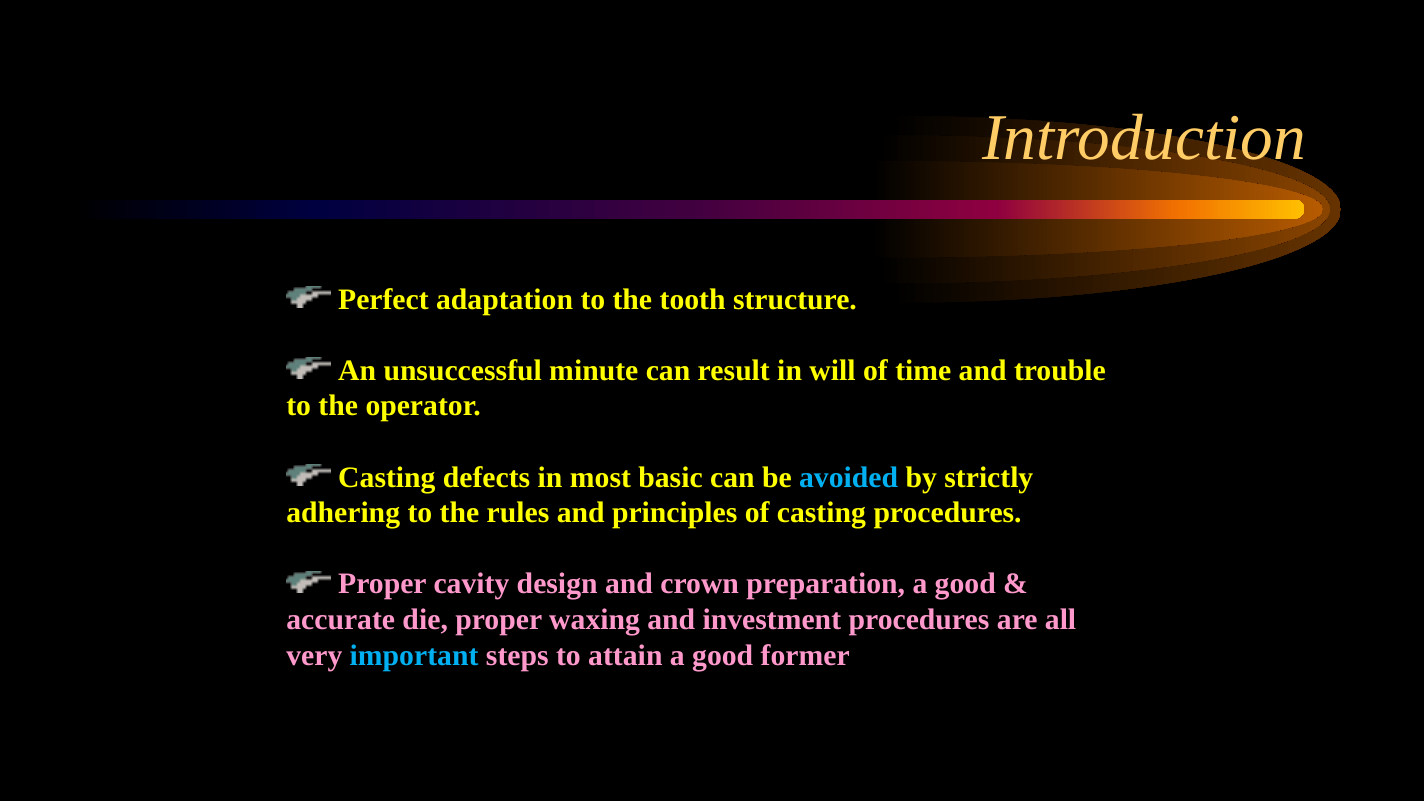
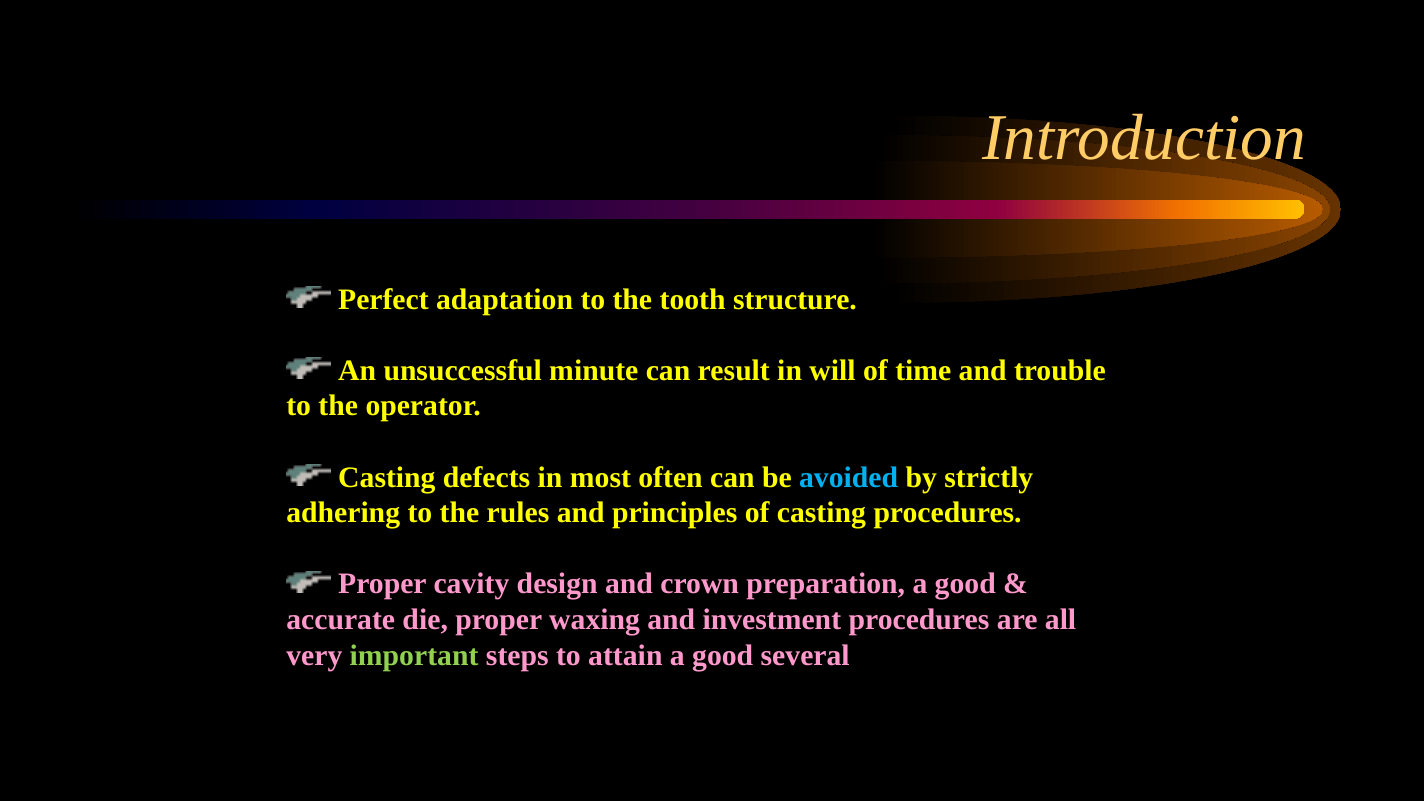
basic: basic -> often
important colour: light blue -> light green
former: former -> several
